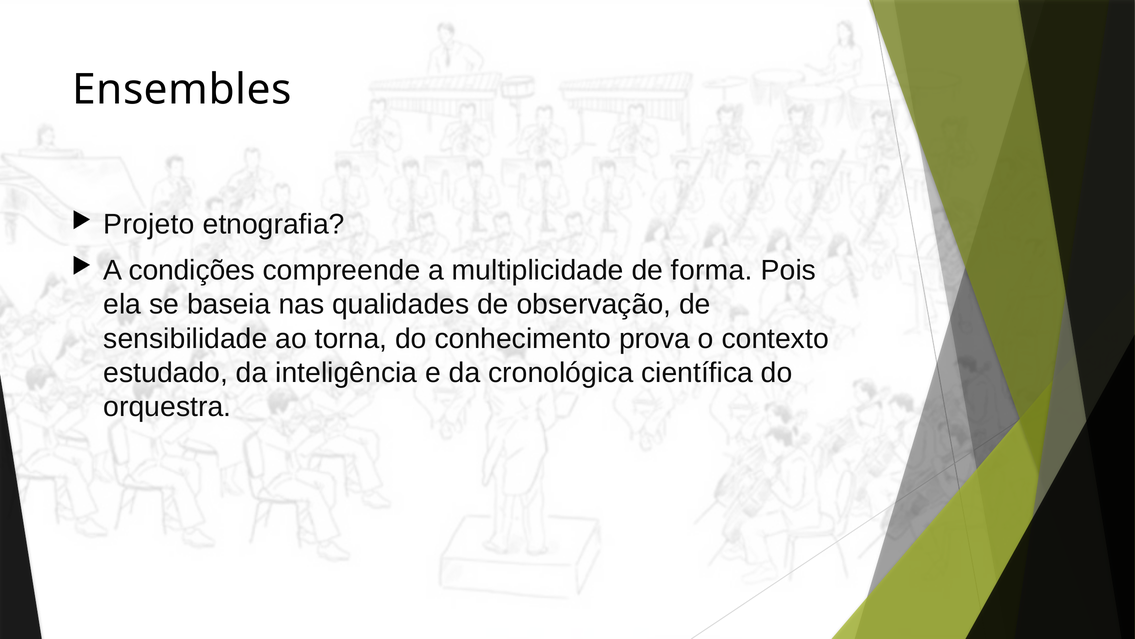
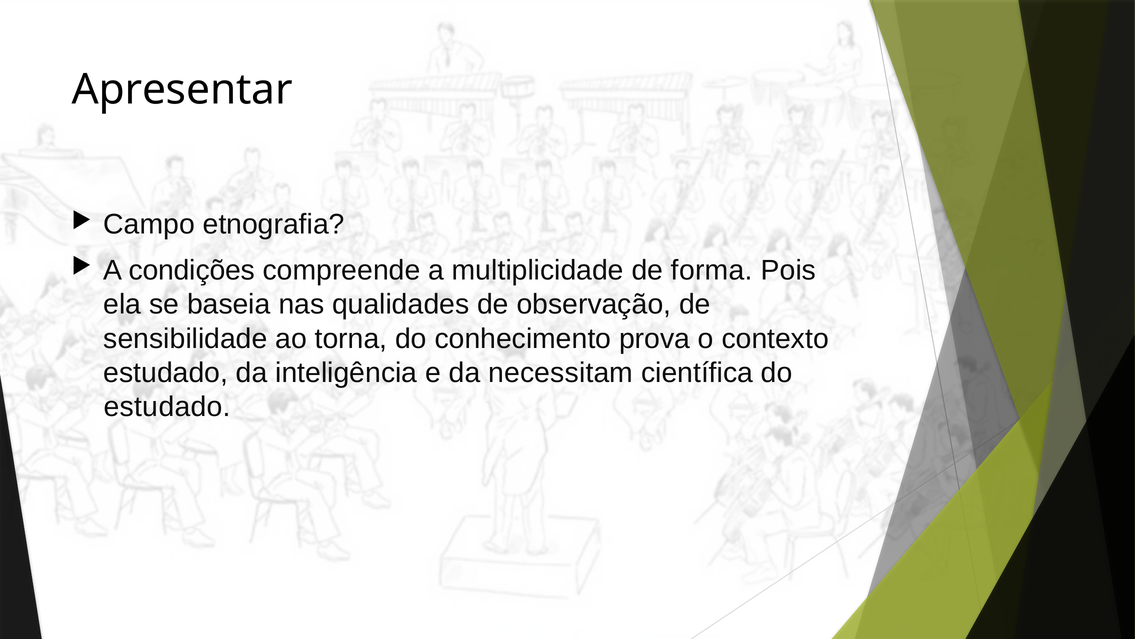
Ensembles: Ensembles -> Apresentar
Projeto: Projeto -> Campo
cronológica: cronológica -> necessitam
orquestra at (167, 407): orquestra -> estudado
